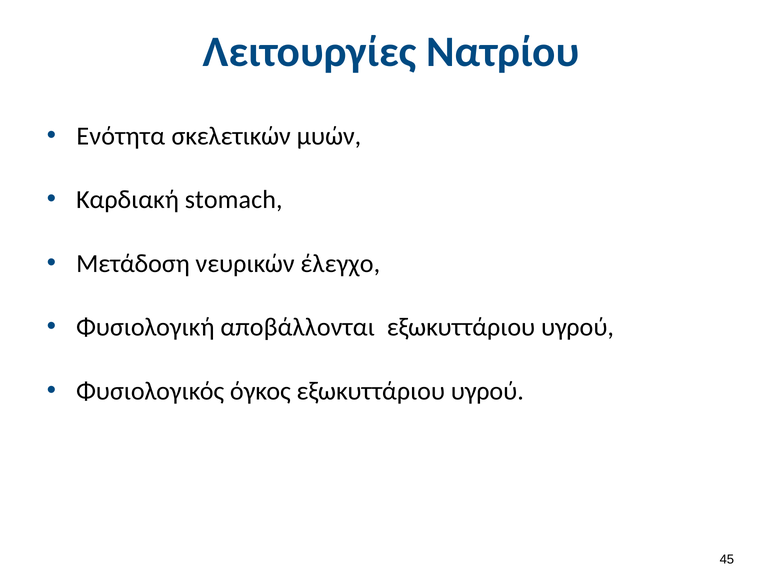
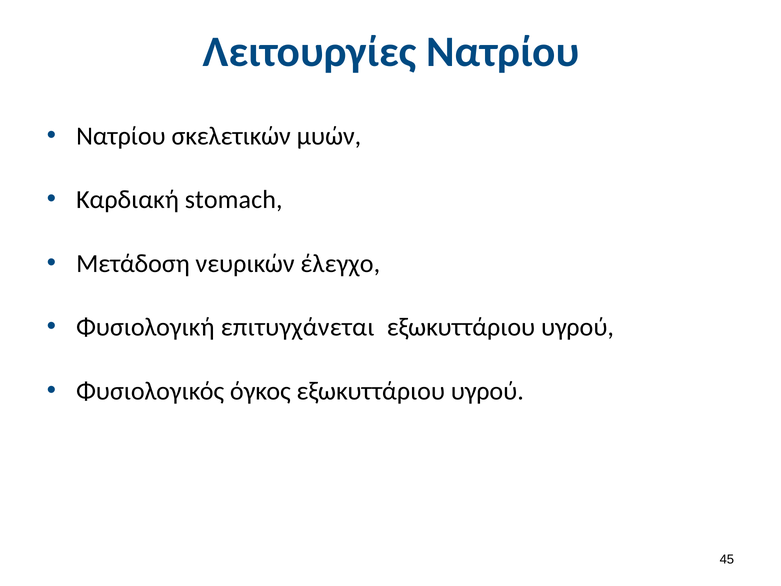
Ενότητα at (121, 136): Ενότητα -> Νατρίου
αποβάλλονται: αποβάλλονται -> επιτυγχάνεται
